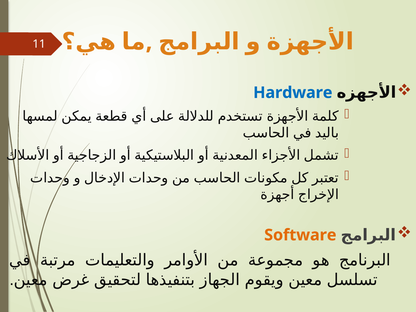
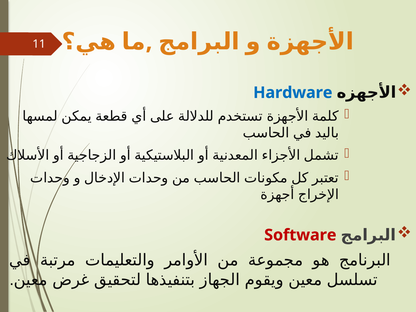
Software colour: orange -> red
